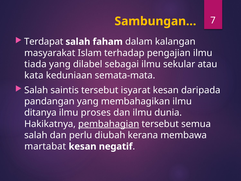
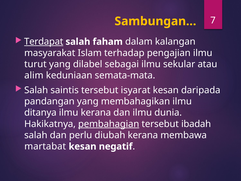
Terdapat underline: none -> present
tiada: tiada -> turut
kata: kata -> alim
ilmu proses: proses -> kerana
semua: semua -> ibadah
